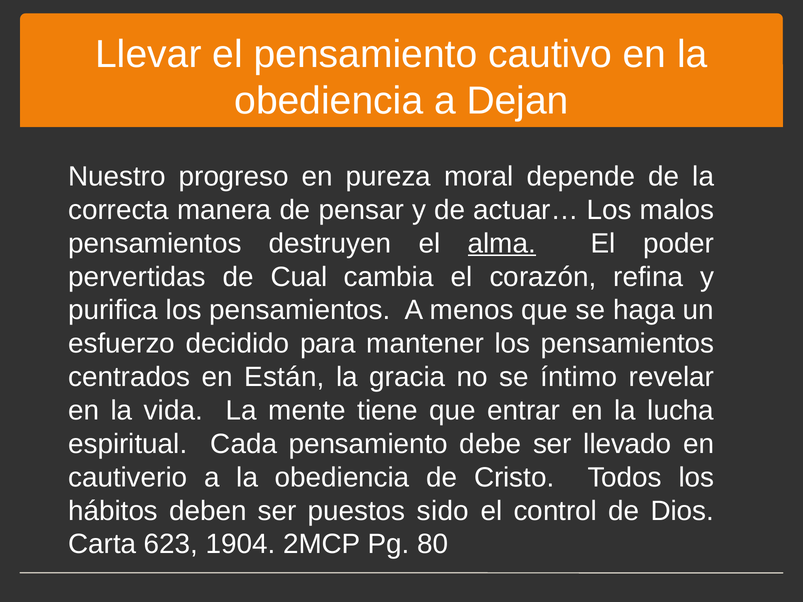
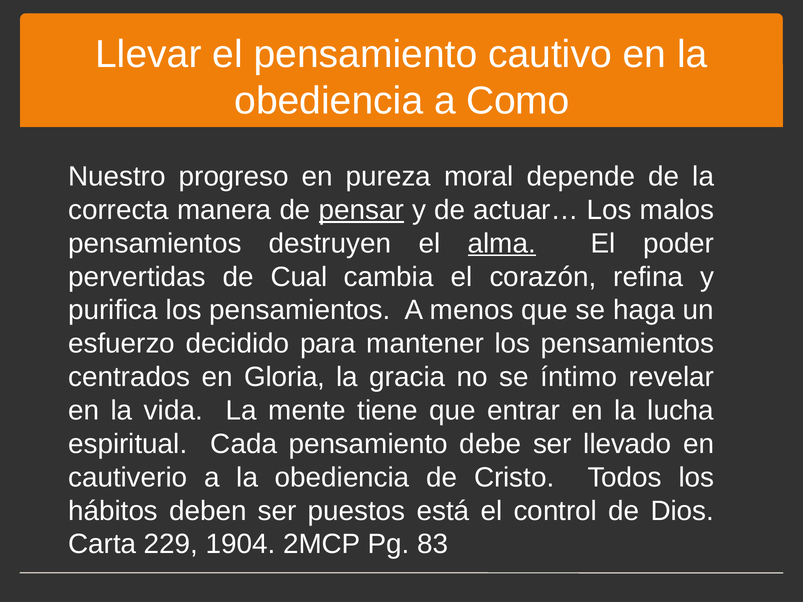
Dejan: Dejan -> Como
pensar underline: none -> present
Están: Están -> Gloria
sido: sido -> está
623: 623 -> 229
80: 80 -> 83
